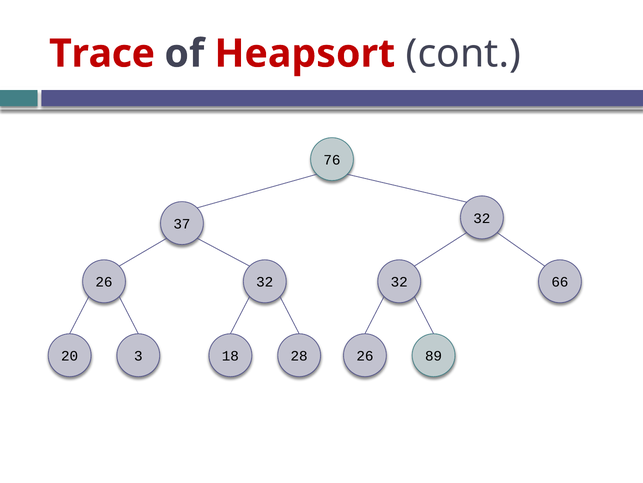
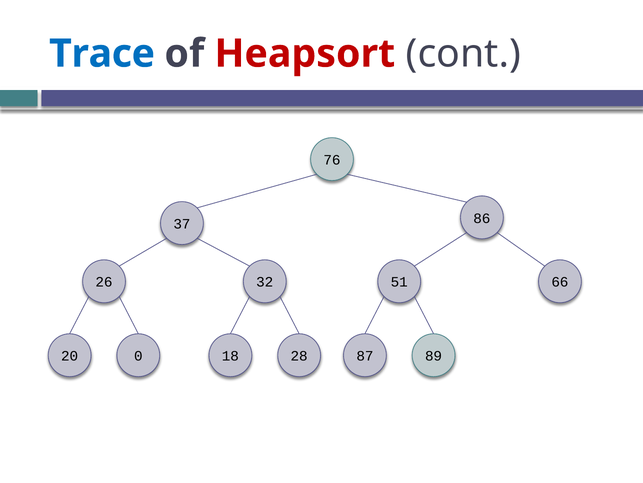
Trace colour: red -> blue
37 32: 32 -> 86
32 32: 32 -> 51
3: 3 -> 0
28 26: 26 -> 87
